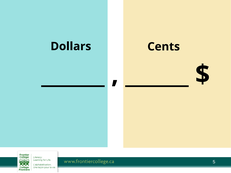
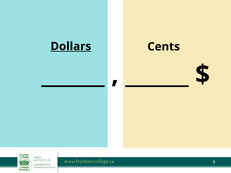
Dollars underline: none -> present
